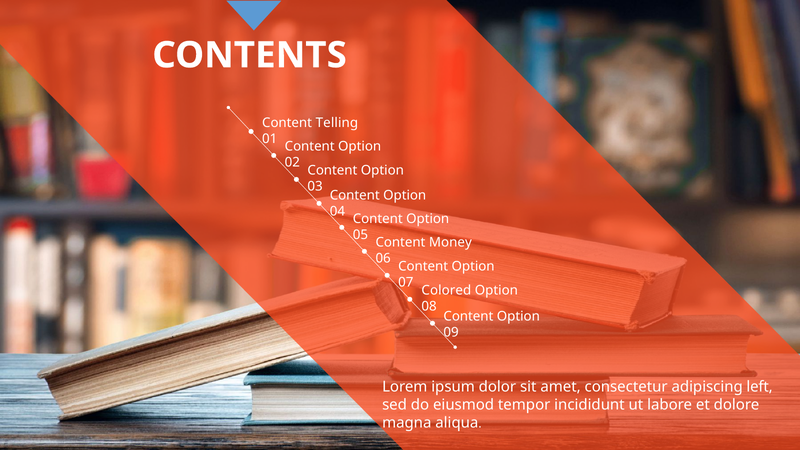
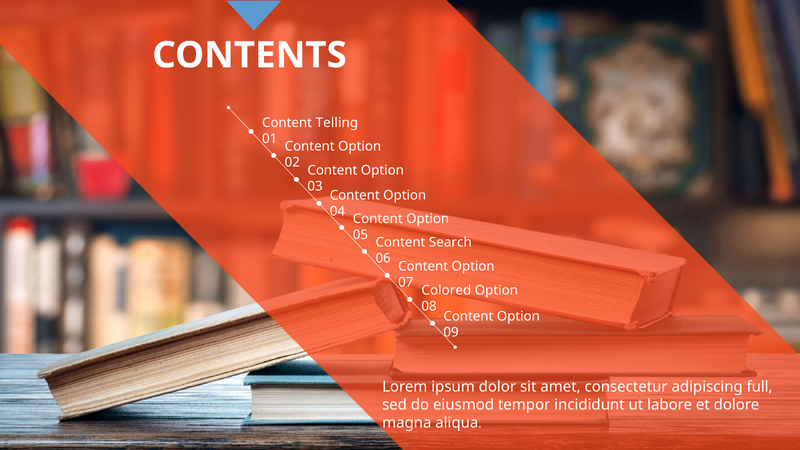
Money: Money -> Search
left: left -> full
